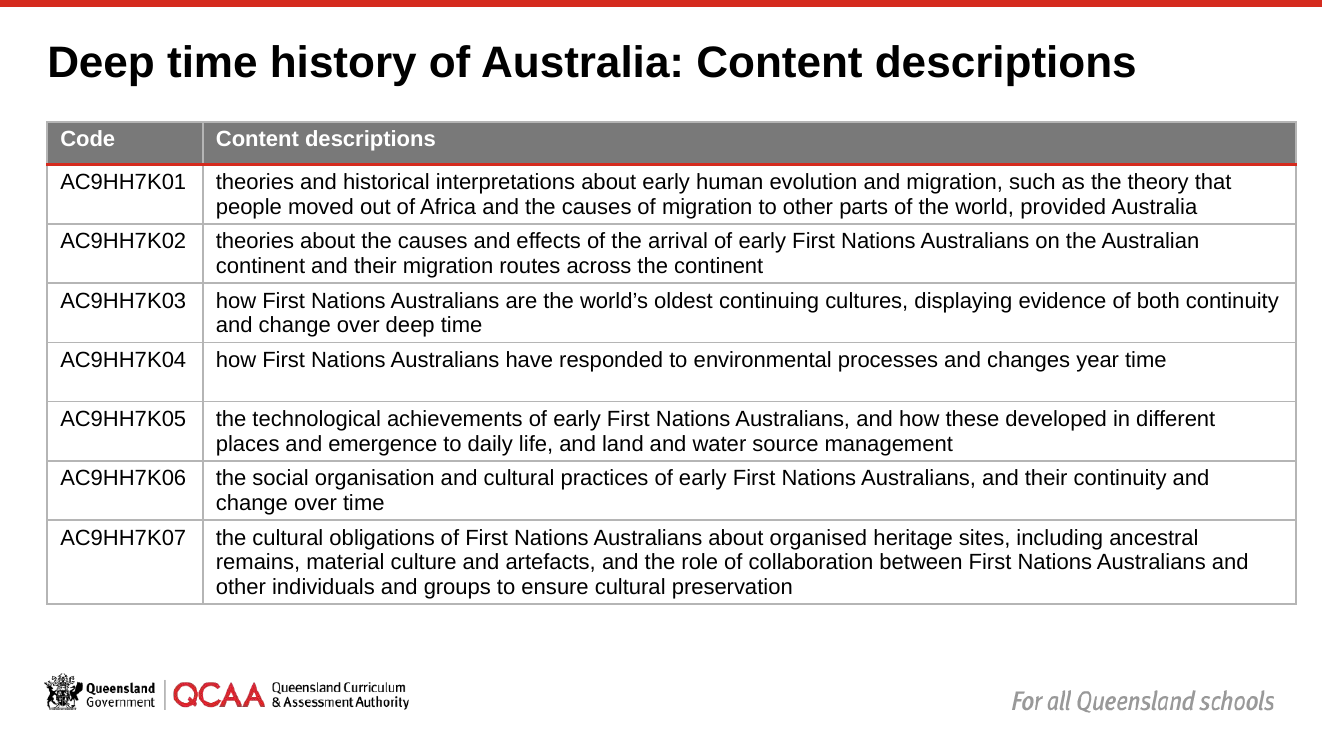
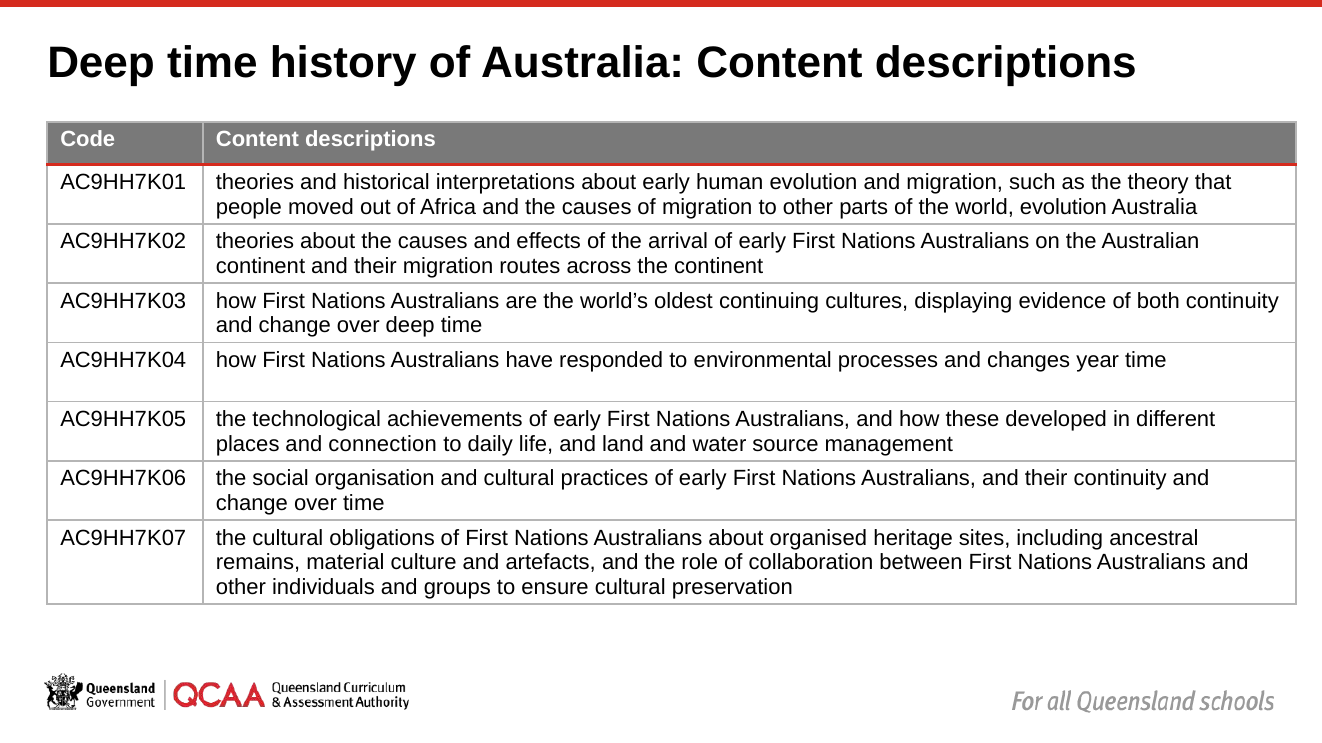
world provided: provided -> evolution
emergence: emergence -> connection
